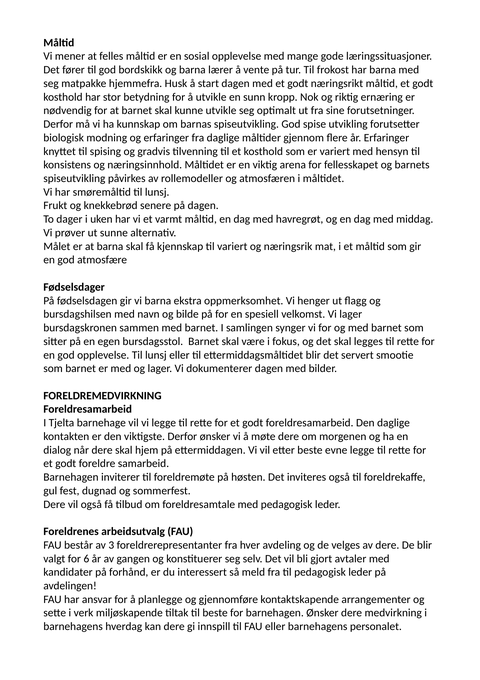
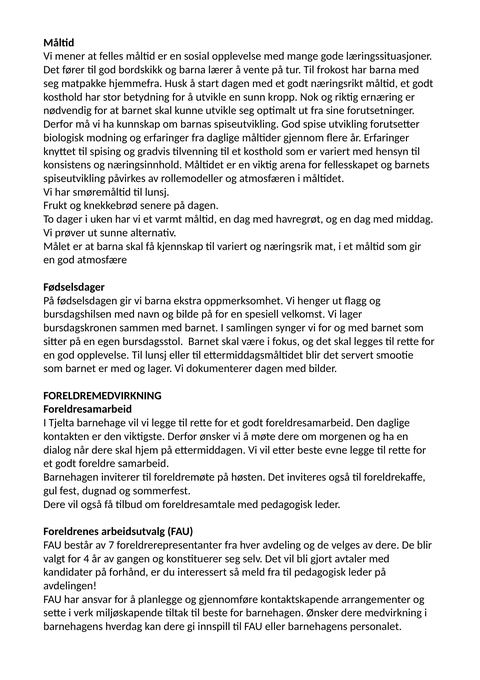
3: 3 -> 7
6: 6 -> 4
